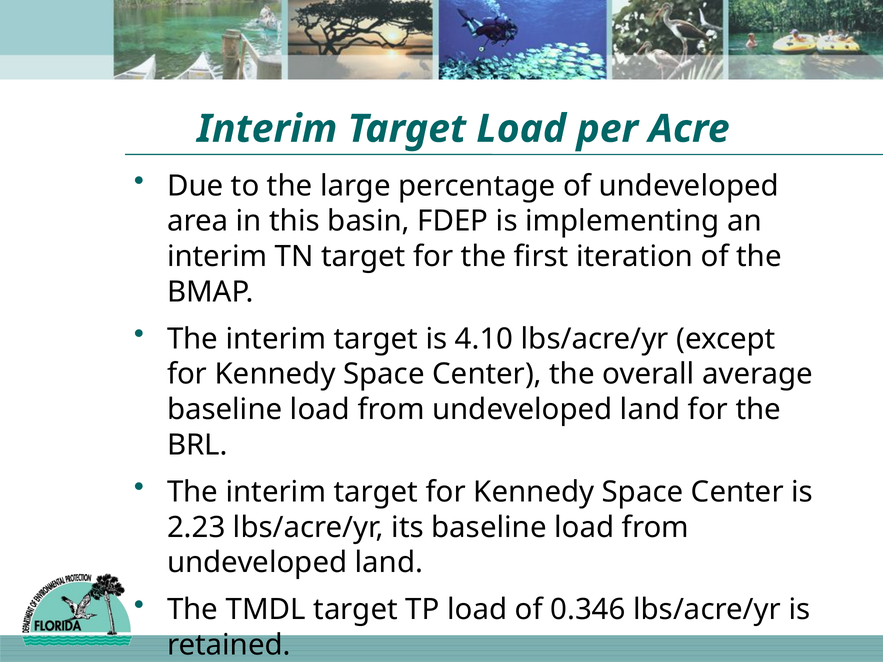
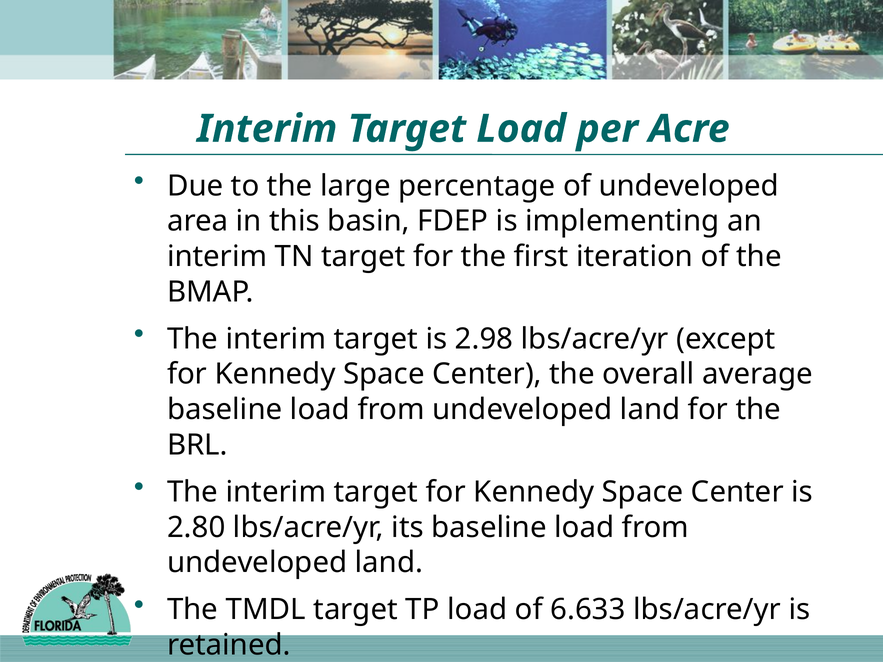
4.10: 4.10 -> 2.98
2.23: 2.23 -> 2.80
0.346: 0.346 -> 6.633
